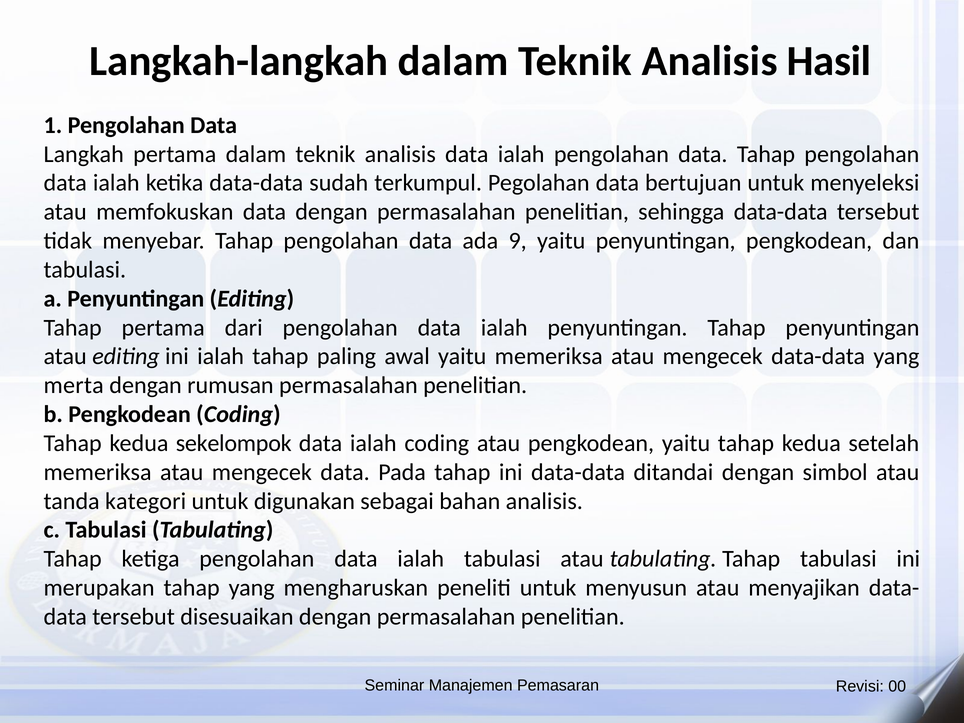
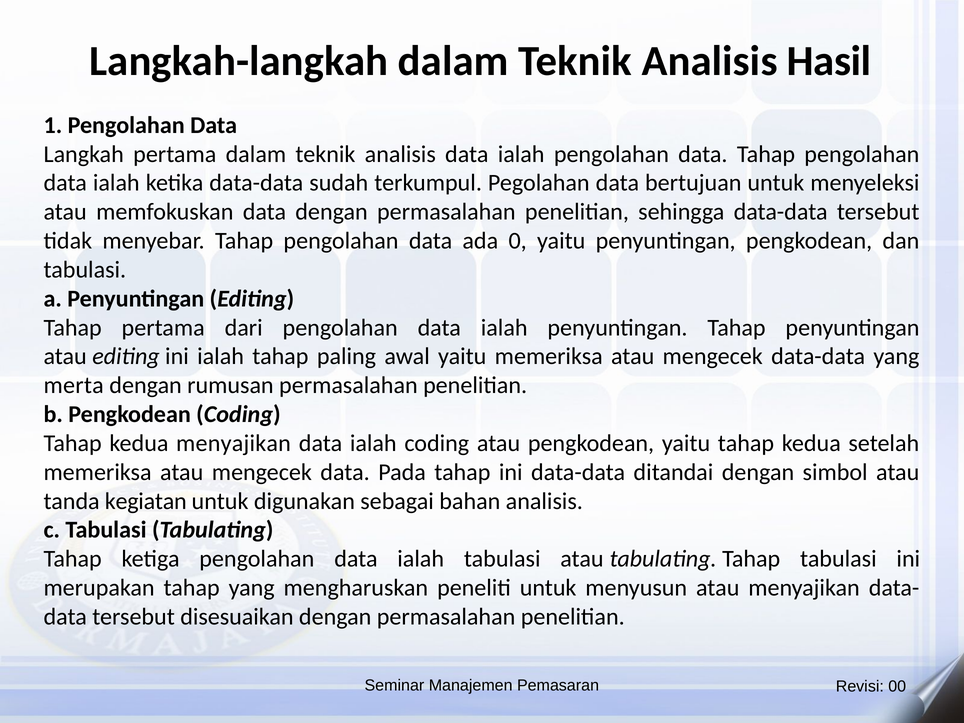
9: 9 -> 0
kedua sekelompok: sekelompok -> menyajikan
kategori: kategori -> kegiatan
